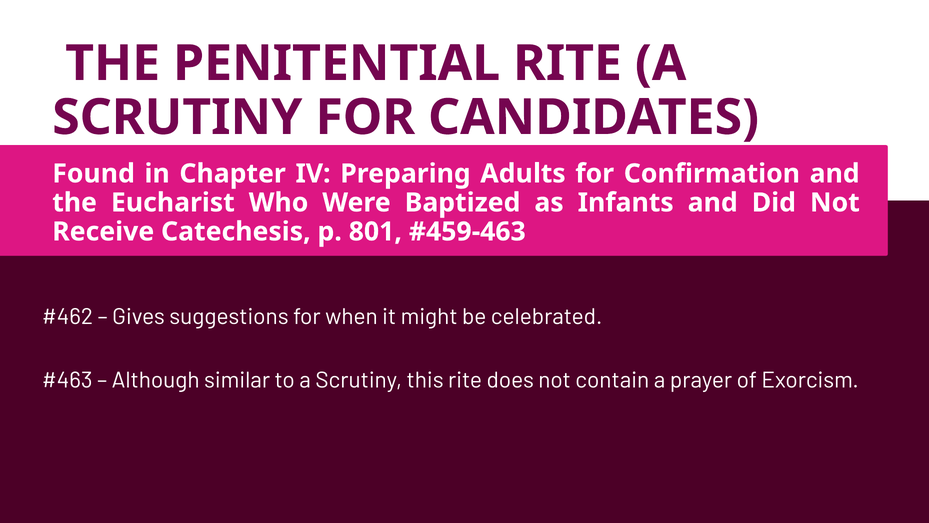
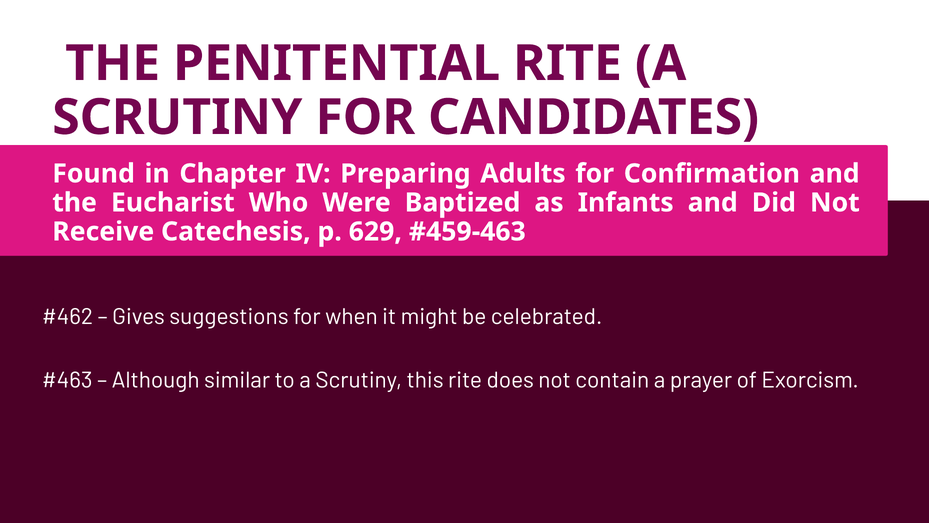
801: 801 -> 629
